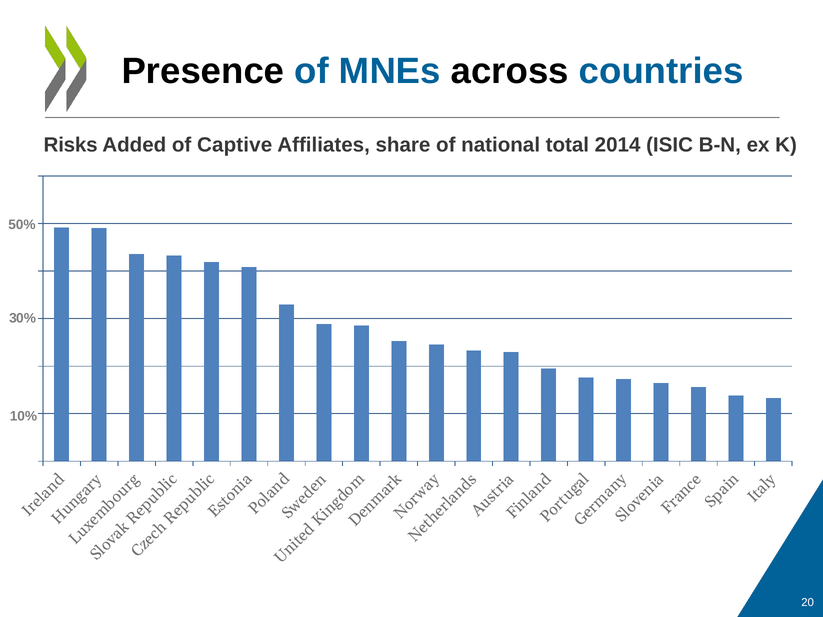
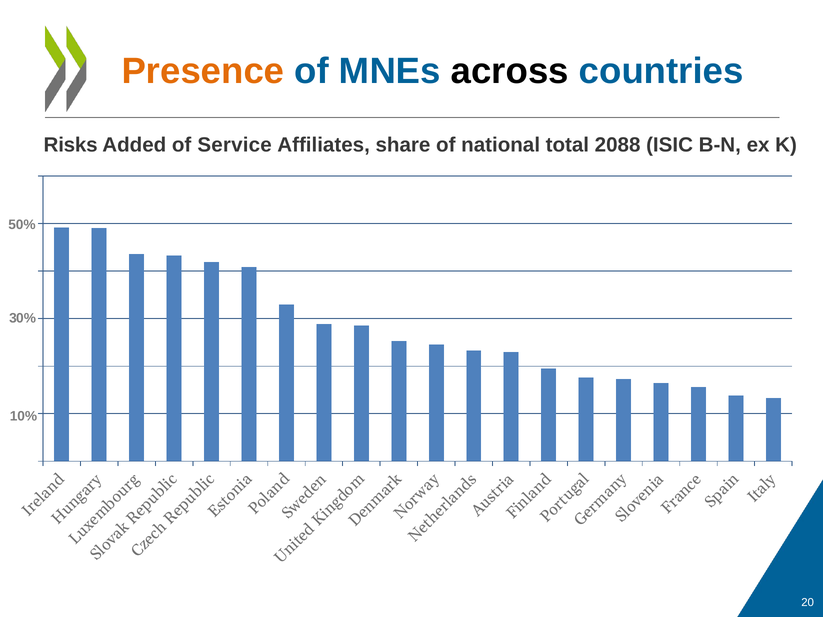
Presence colour: black -> orange
Captive: Captive -> Service
2014: 2014 -> 2088
